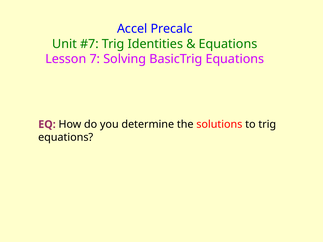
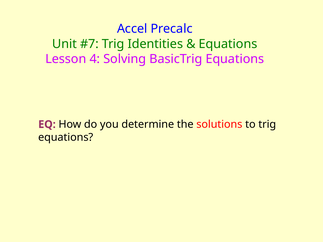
7: 7 -> 4
